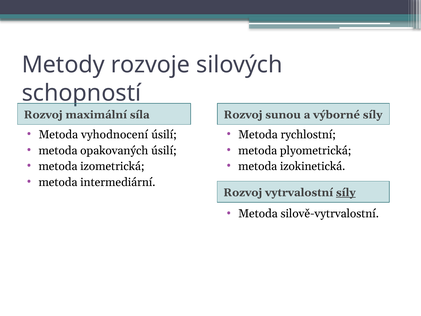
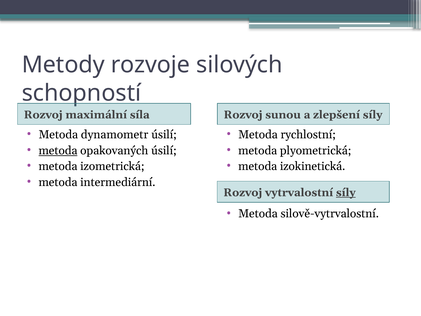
výborné: výborné -> zlepšení
vyhodnocení: vyhodnocení -> dynamometr
metoda at (58, 150) underline: none -> present
